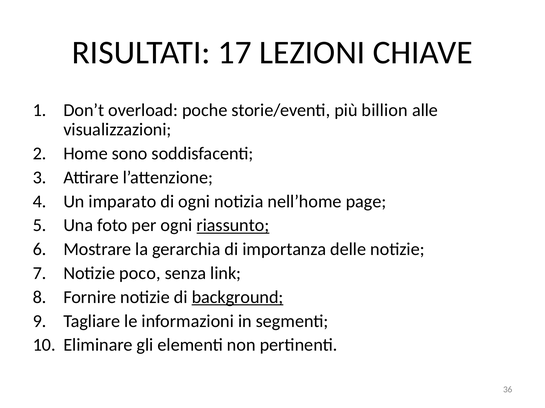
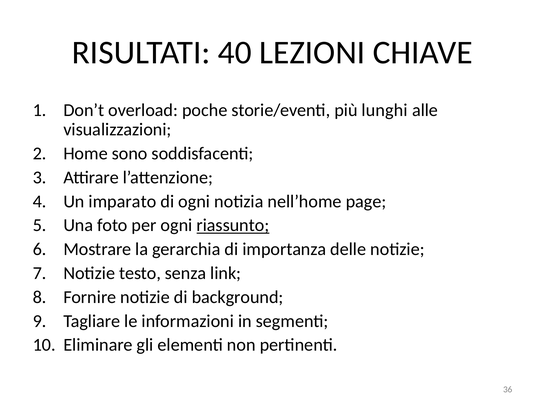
17: 17 -> 40
billion: billion -> lunghi
poco: poco -> testo
background underline: present -> none
